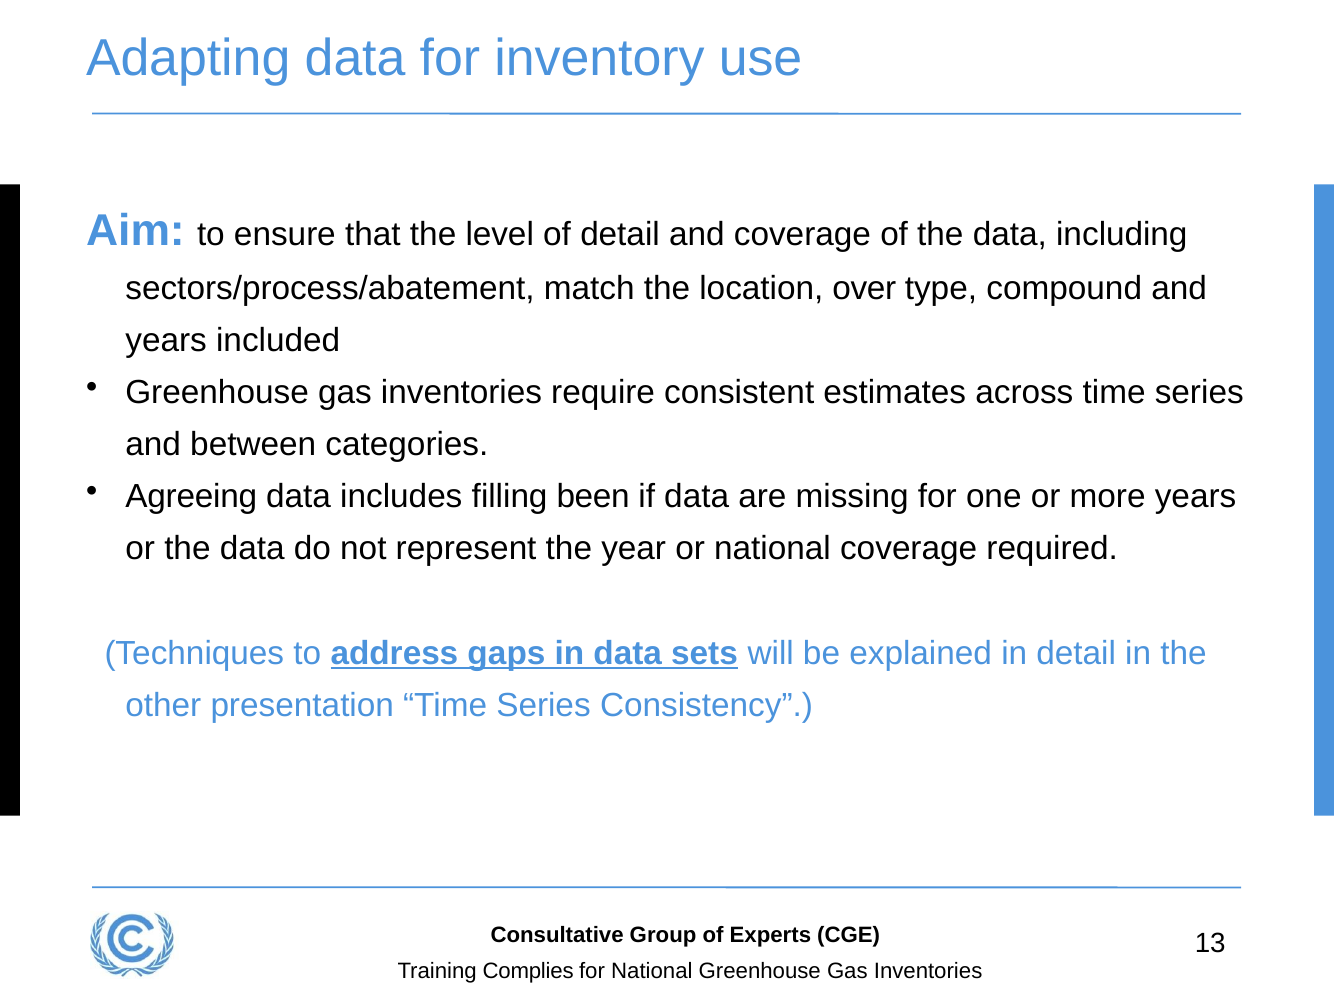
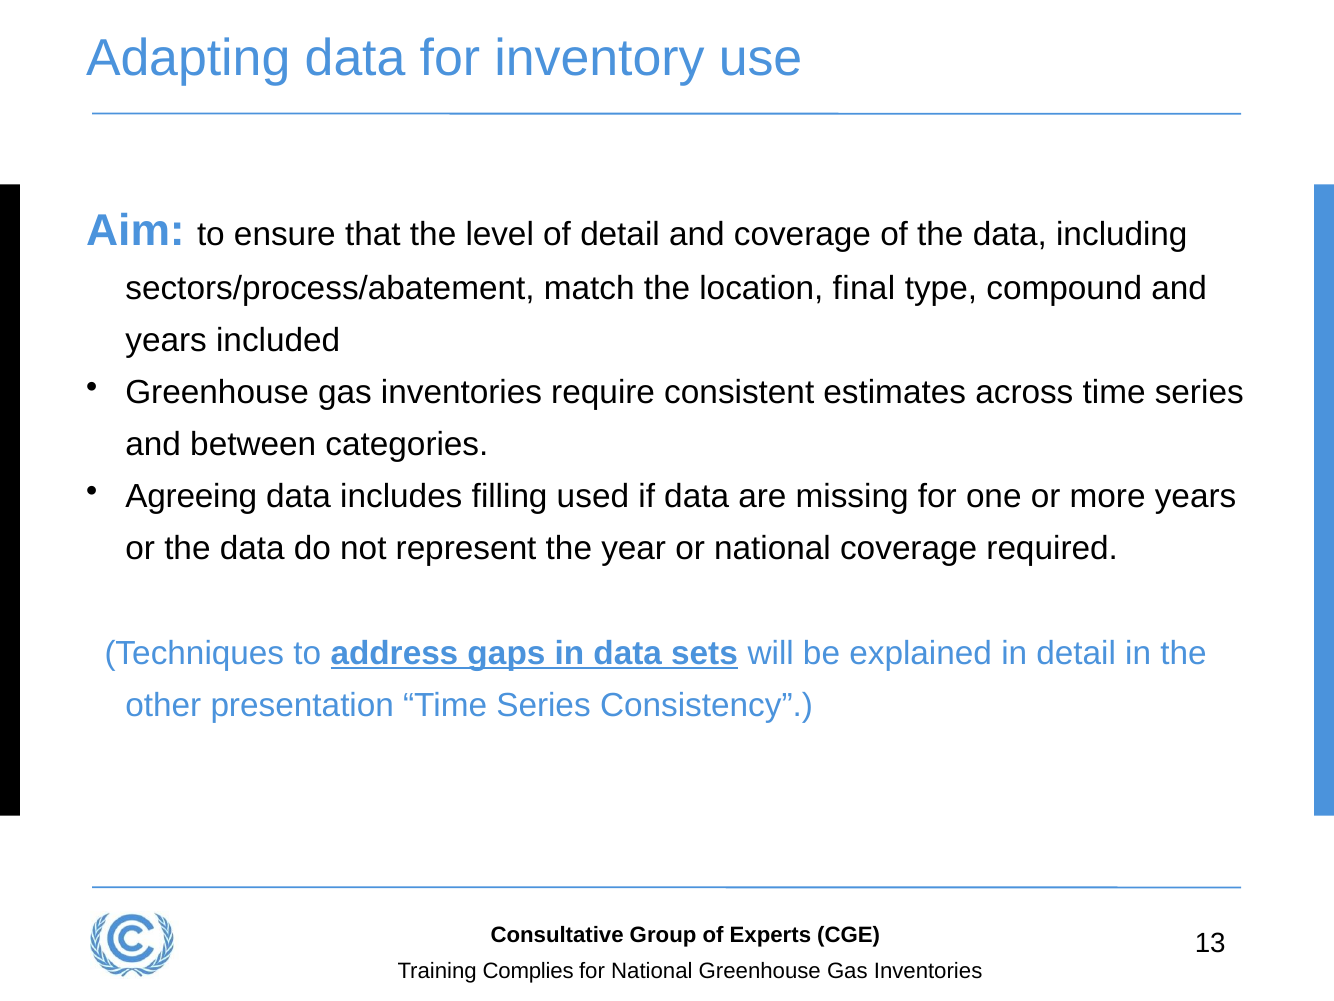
over: over -> final
been: been -> used
